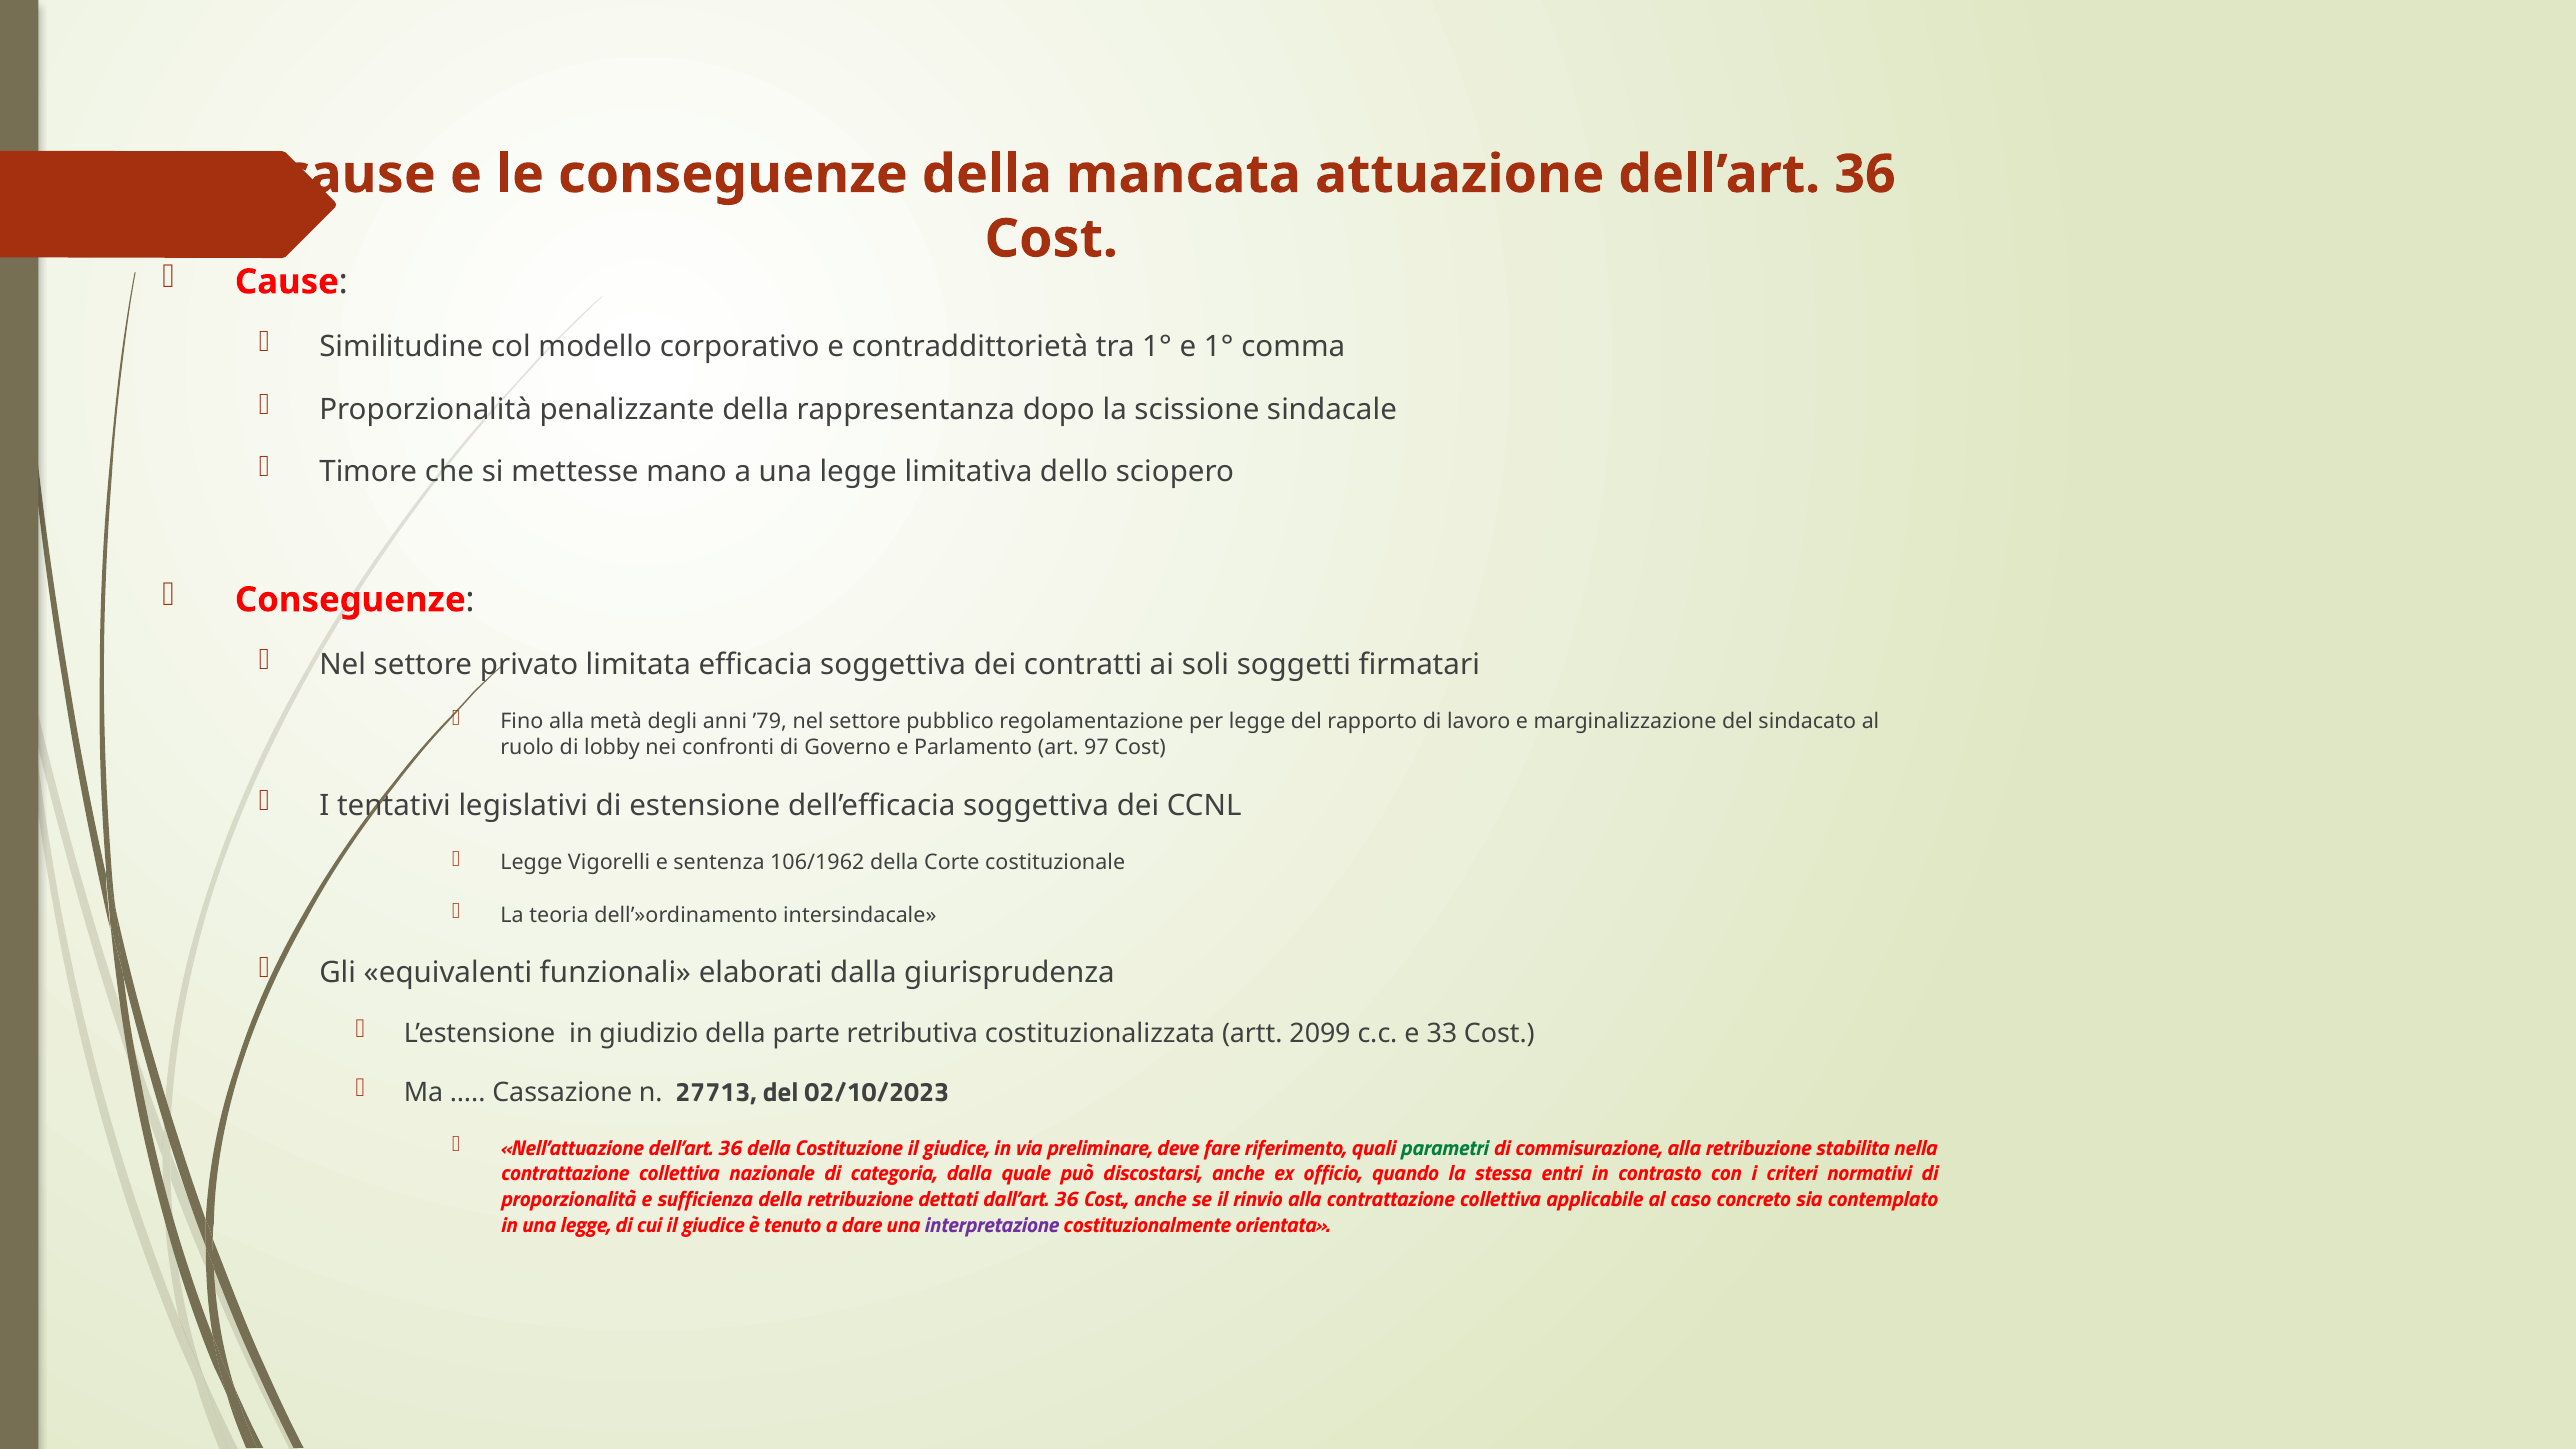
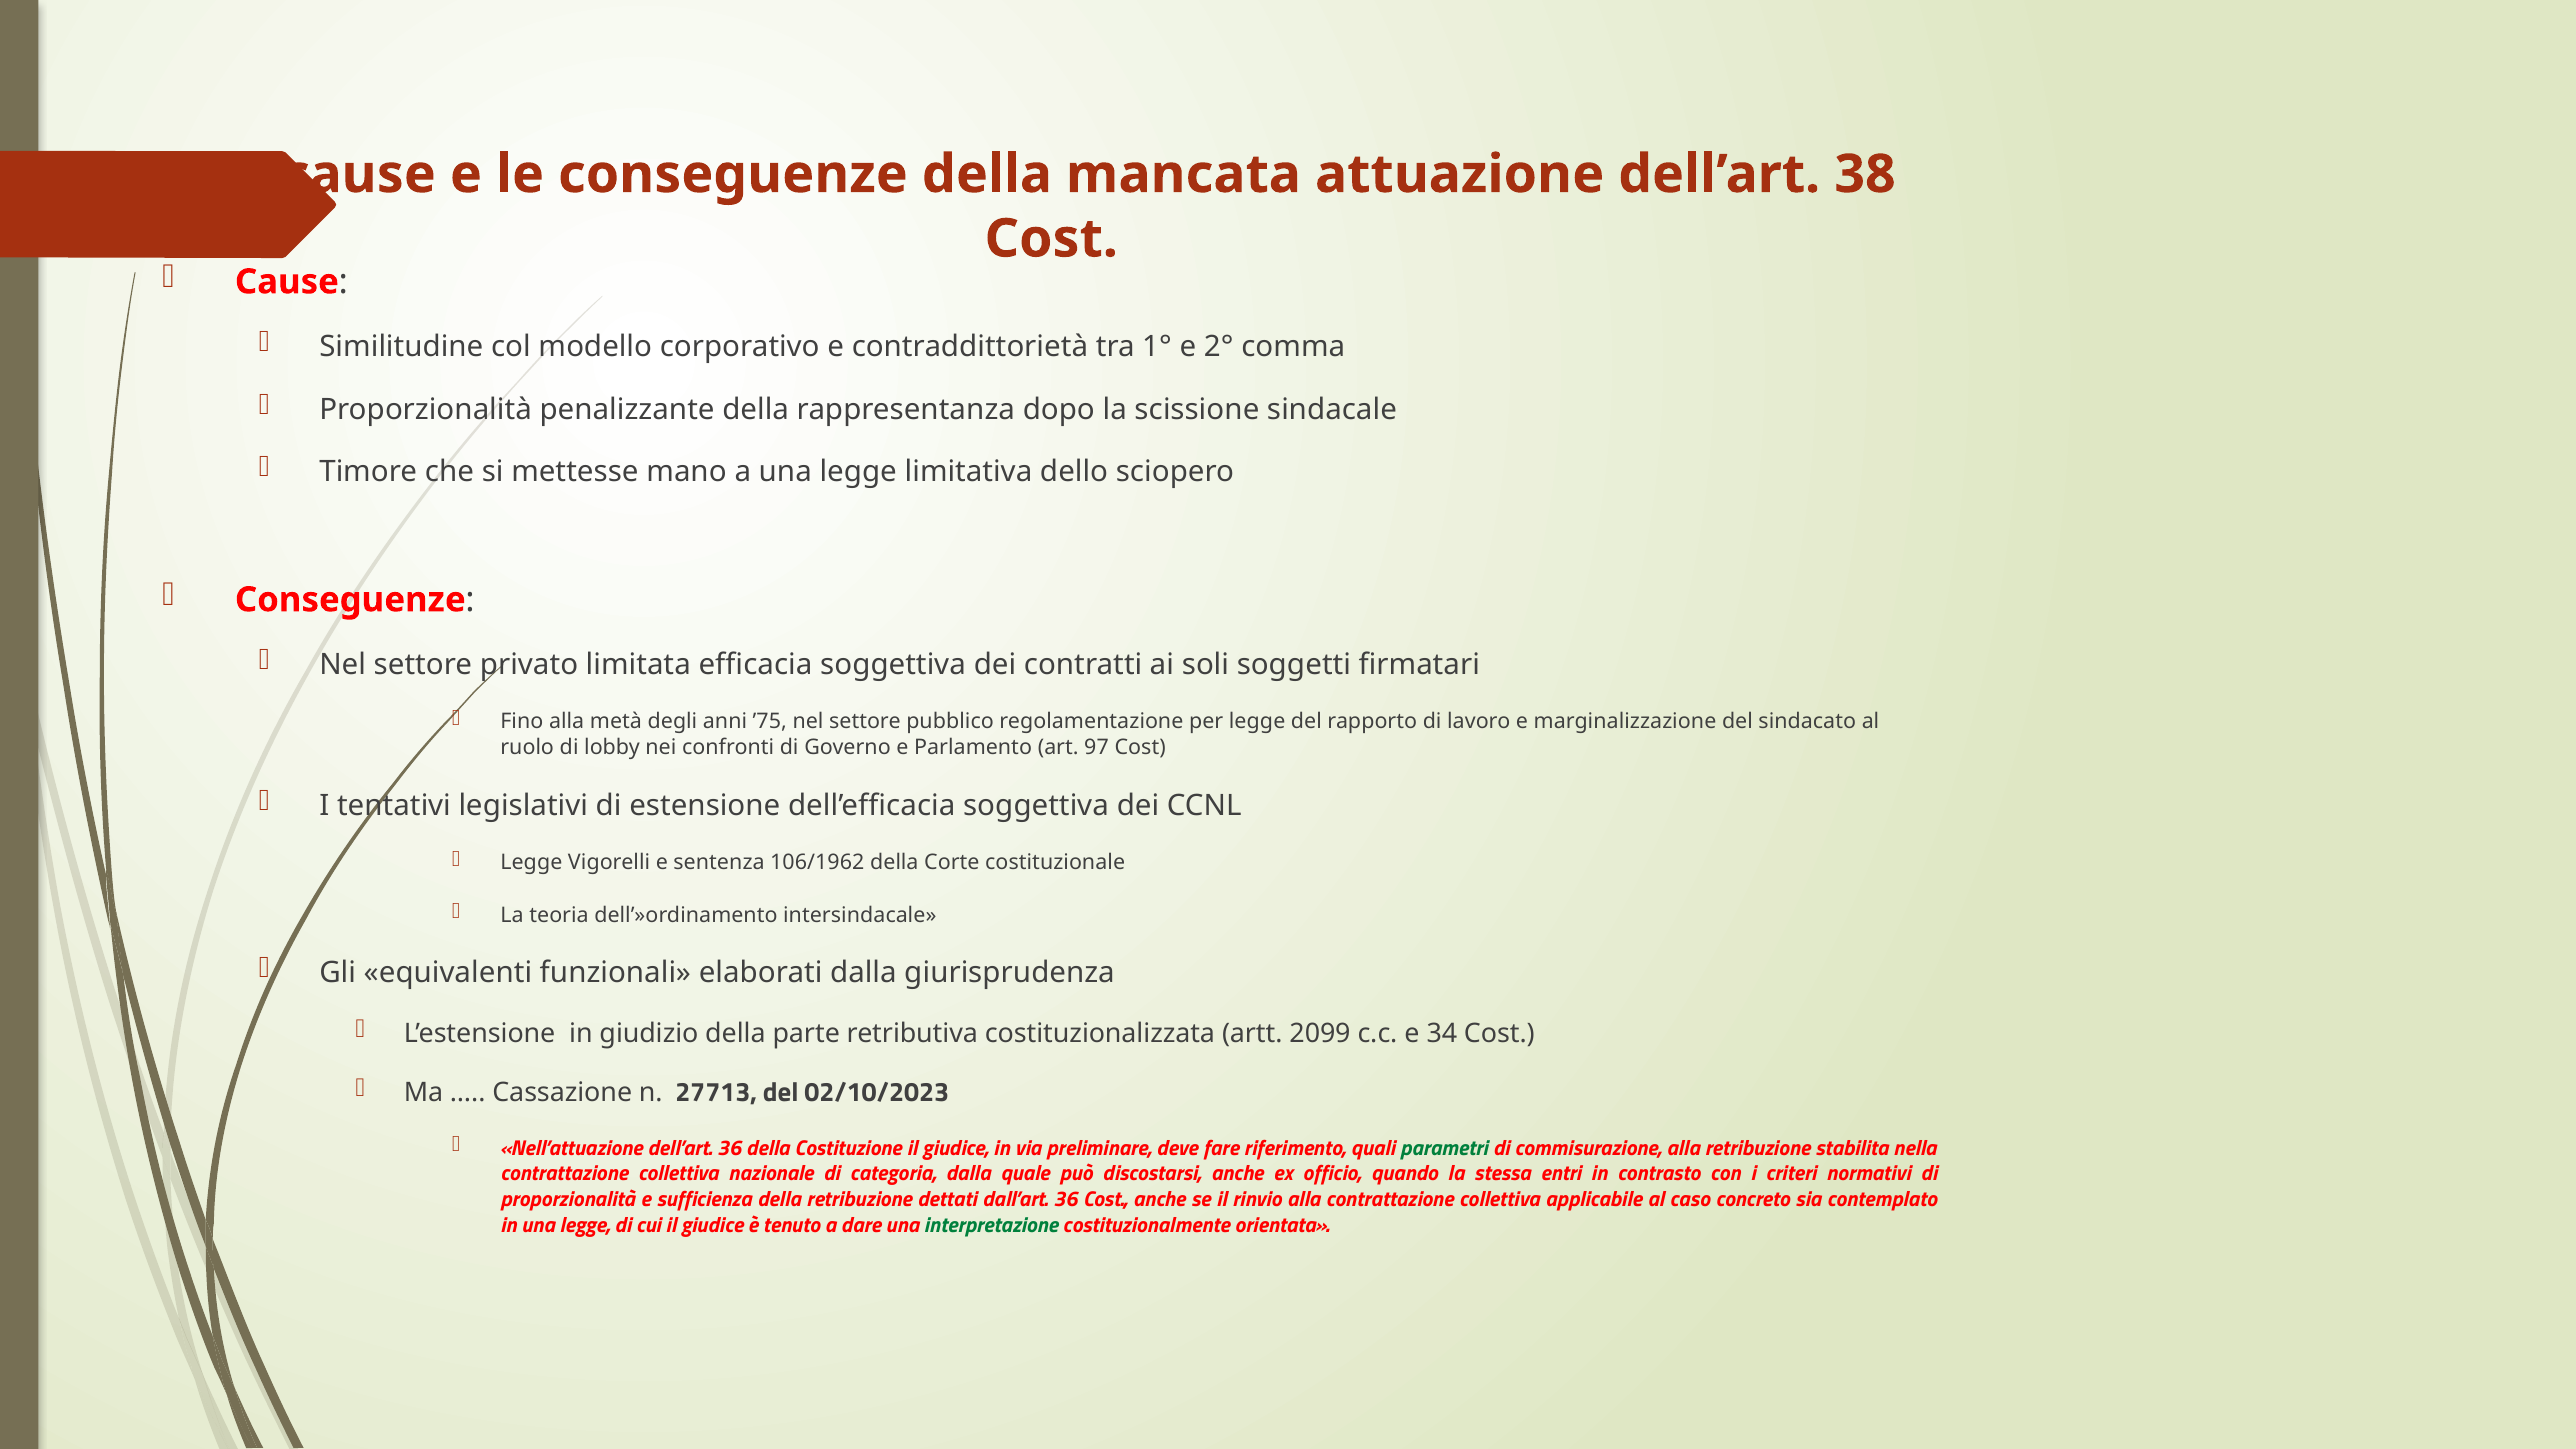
attuazione dell’art 36: 36 -> 38
e 1°: 1° -> 2°
’79: ’79 -> ’75
33: 33 -> 34
interpretazione colour: purple -> green
